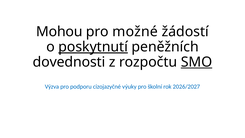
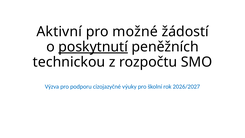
Mohou: Mohou -> Aktivní
dovednosti: dovednosti -> technickou
SMO underline: present -> none
